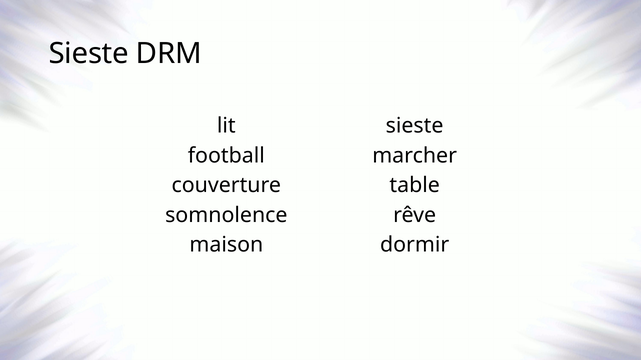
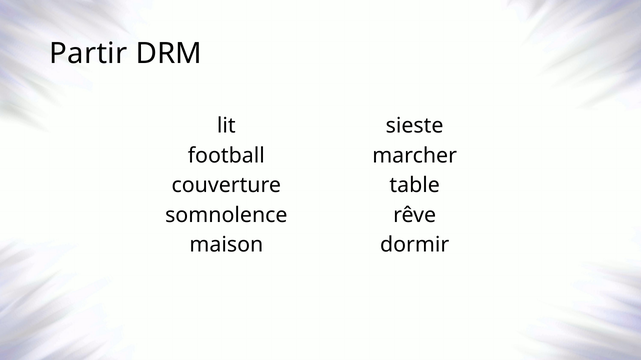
Sieste at (89, 54): Sieste -> Partir
